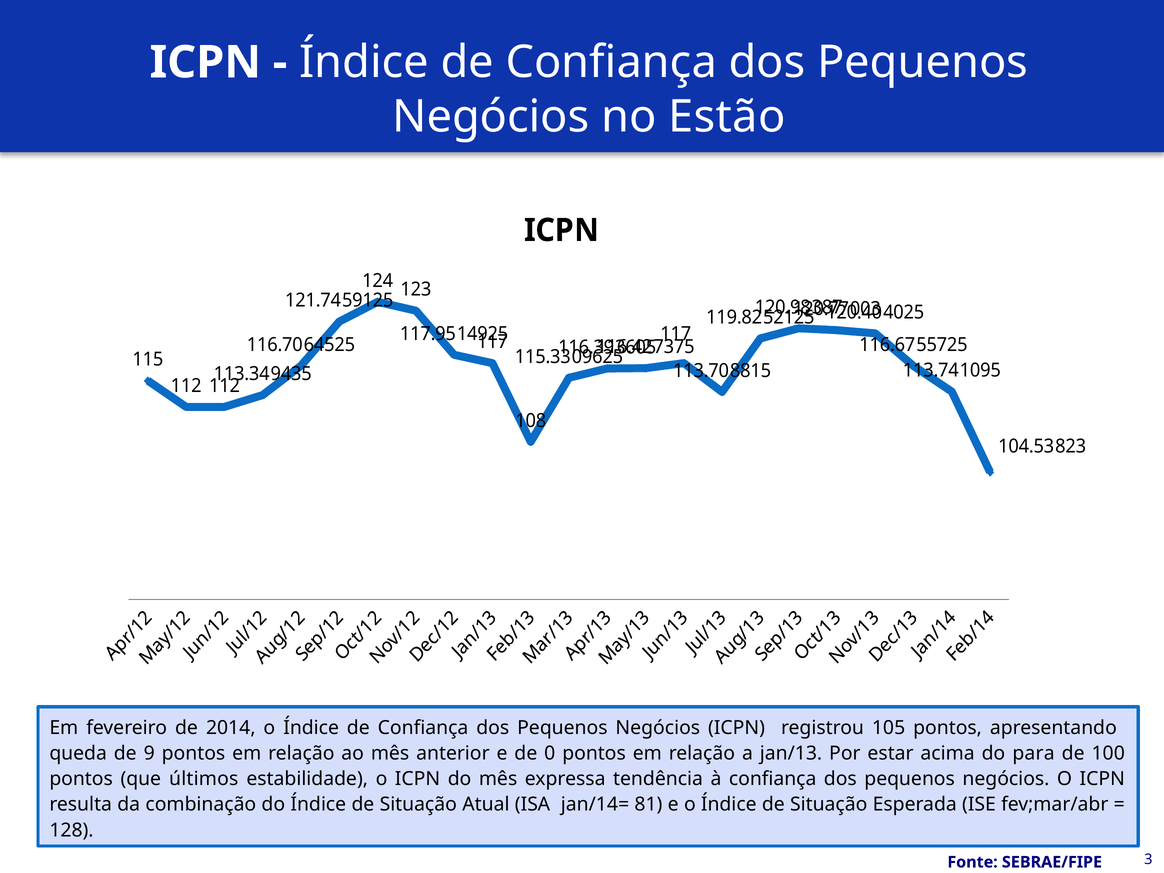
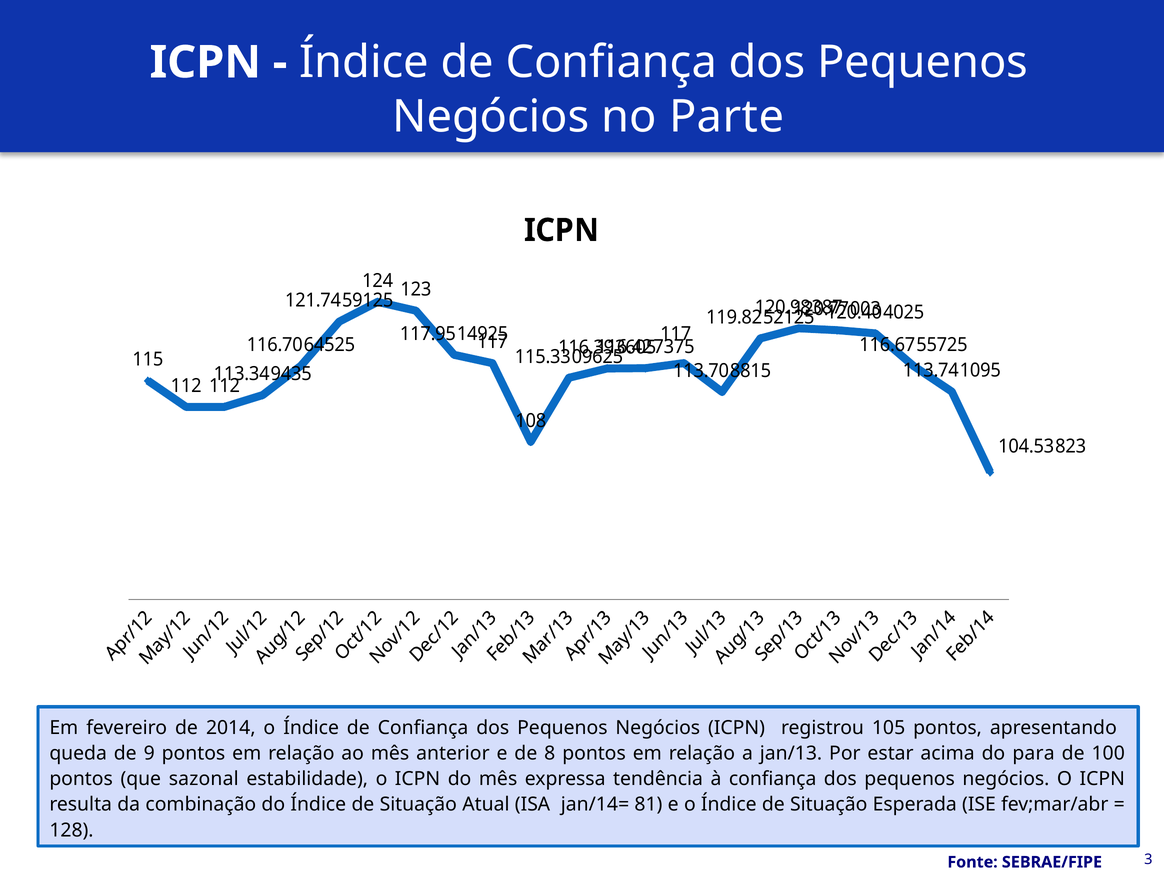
Estão: Estão -> Parte
0: 0 -> 8
últimos: últimos -> sazonal
